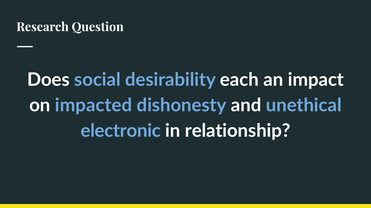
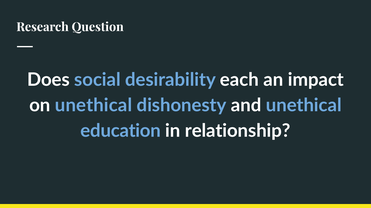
on impacted: impacted -> unethical
electronic: electronic -> education
